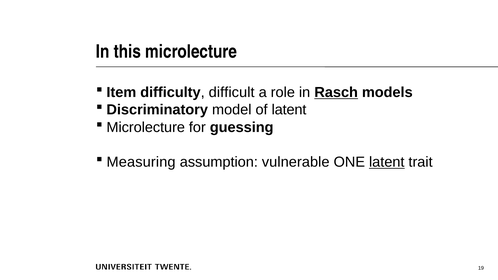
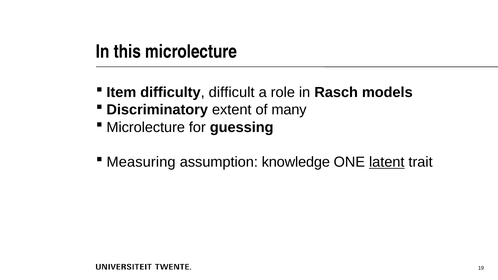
Rasch underline: present -> none
model: model -> extent
of latent: latent -> many
vulnerable: vulnerable -> knowledge
